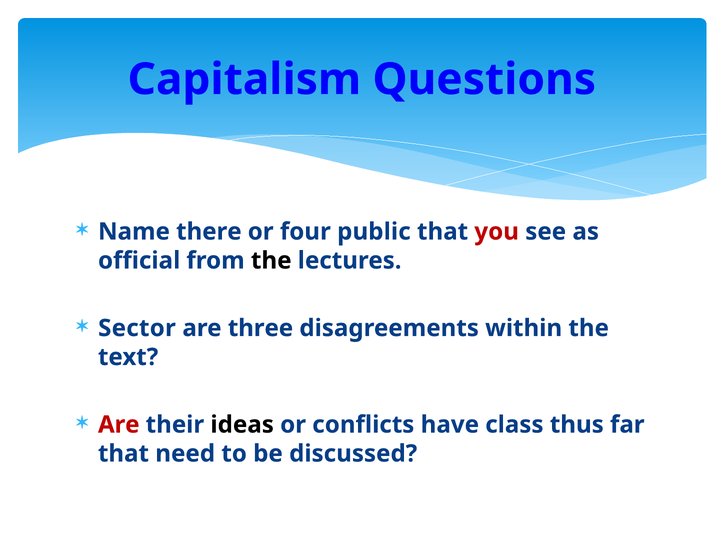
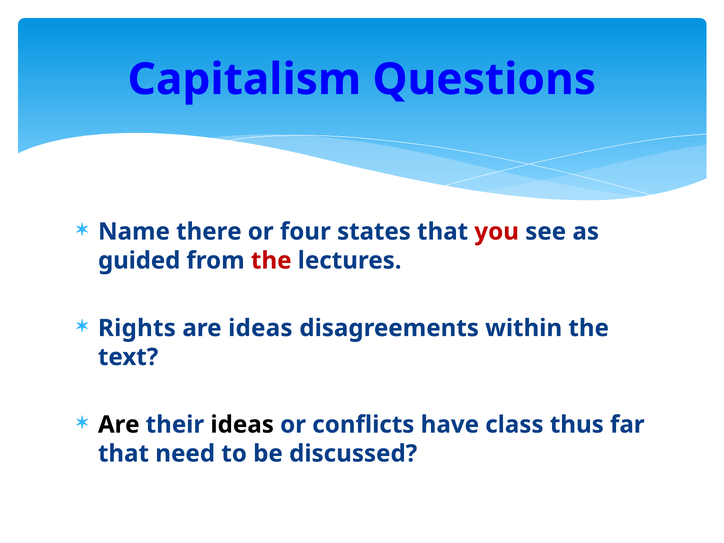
public: public -> states
official: official -> guided
the at (271, 261) colour: black -> red
Sector: Sector -> Rights
are three: three -> ideas
Are at (119, 425) colour: red -> black
